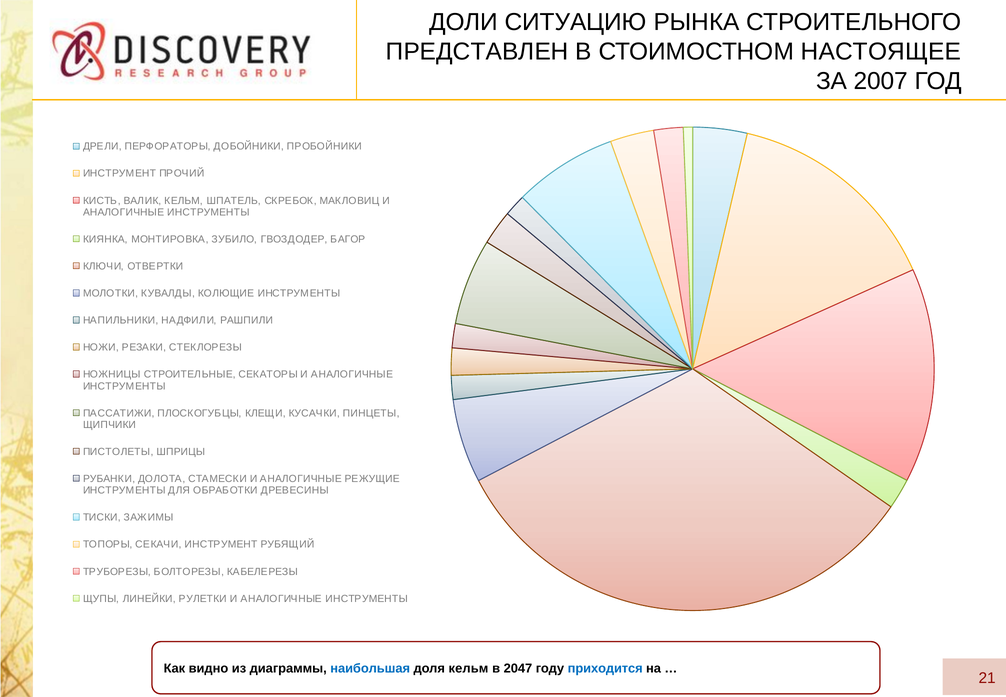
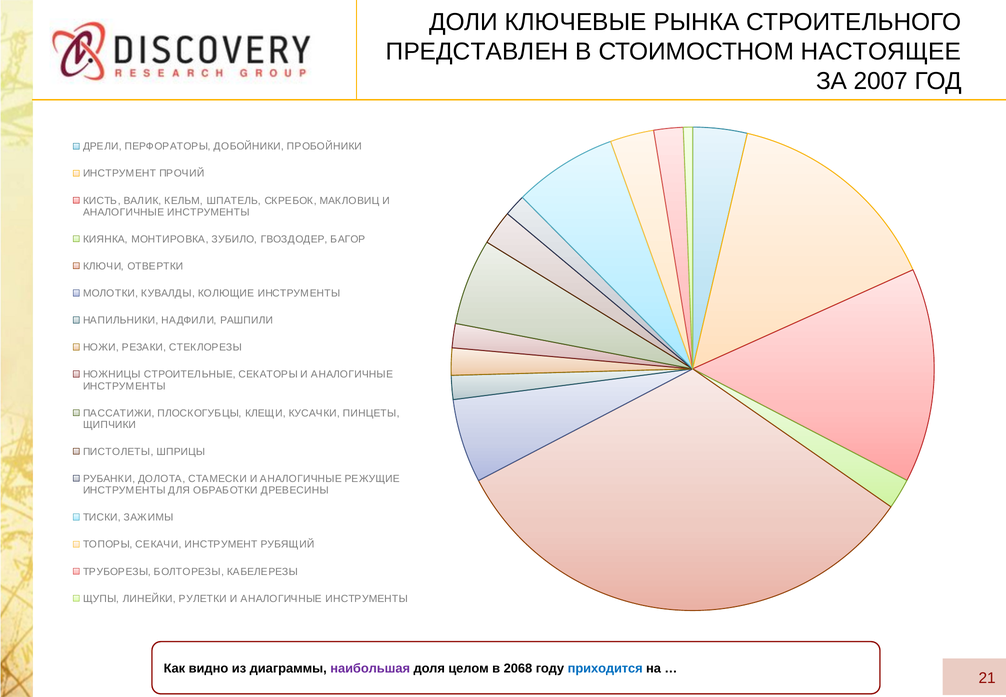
СИТУАЦИЮ: СИТУАЦИЮ -> КЛЮЧЕВЫЕ
наибольшая colour: blue -> purple
доля кельм: кельм -> целом
2047: 2047 -> 2068
